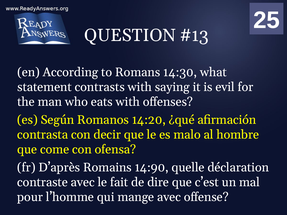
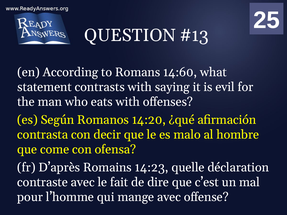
14:30: 14:30 -> 14:60
14:90: 14:90 -> 14:23
